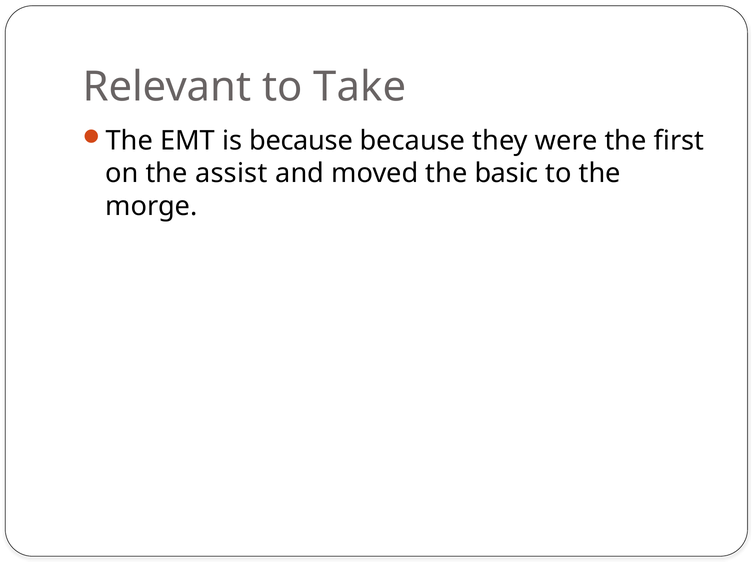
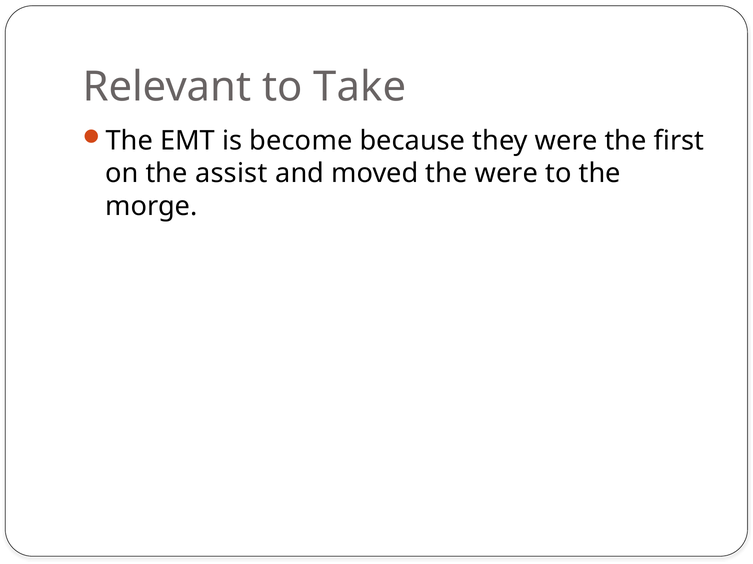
is because: because -> become
the basic: basic -> were
